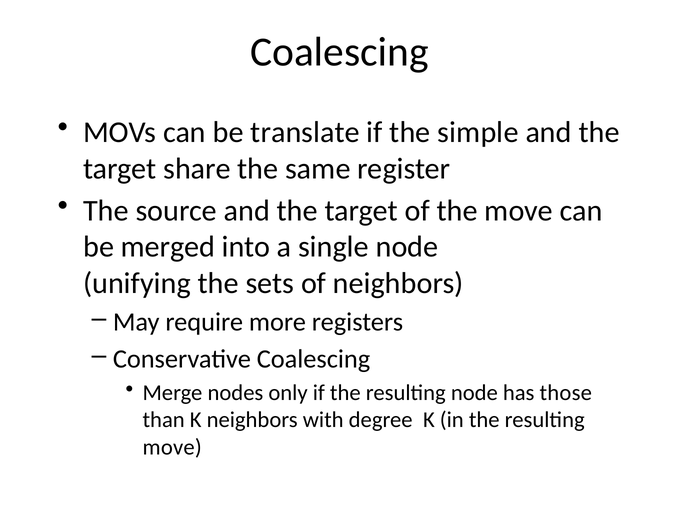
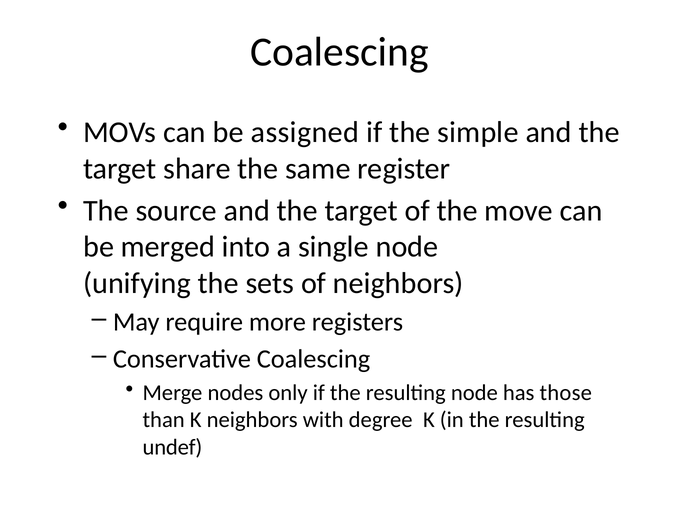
translate: translate -> assigned
move at (172, 447): move -> undef
